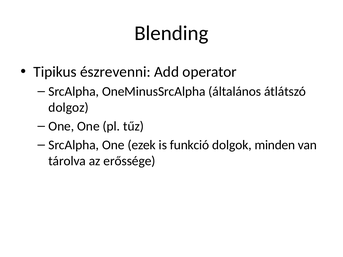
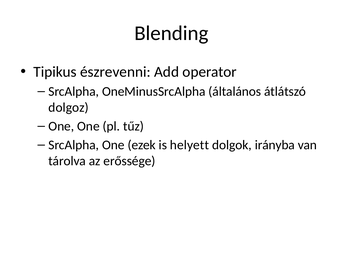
funkció: funkció -> helyett
minden: minden -> irányba
